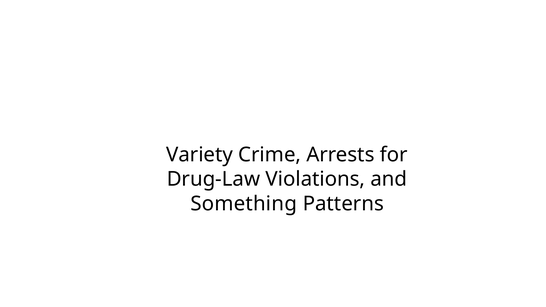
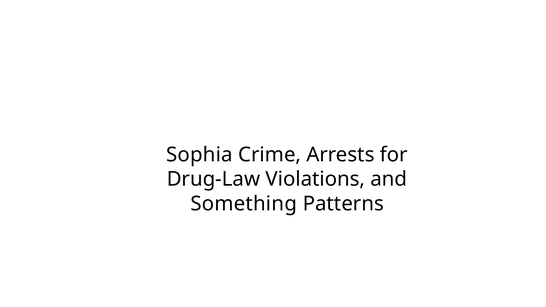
Variety: Variety -> Sophia
